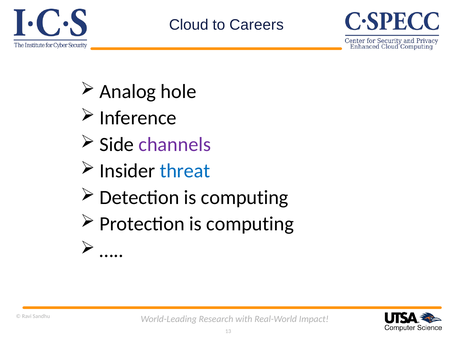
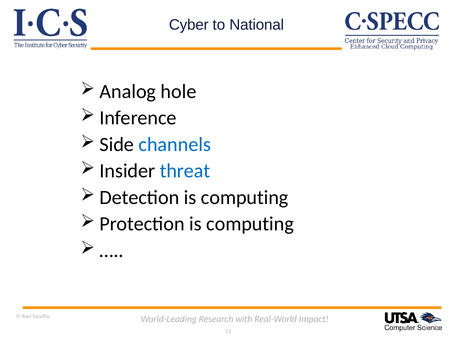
Cloud: Cloud -> Cyber
Careers: Careers -> National
channels colour: purple -> blue
